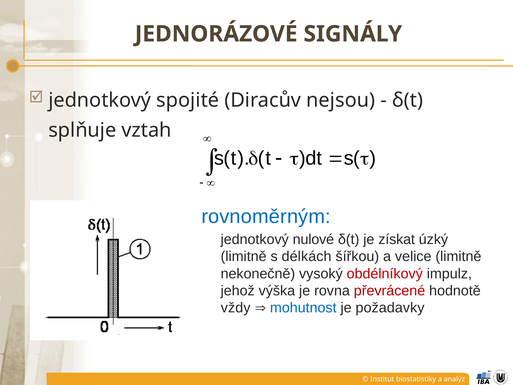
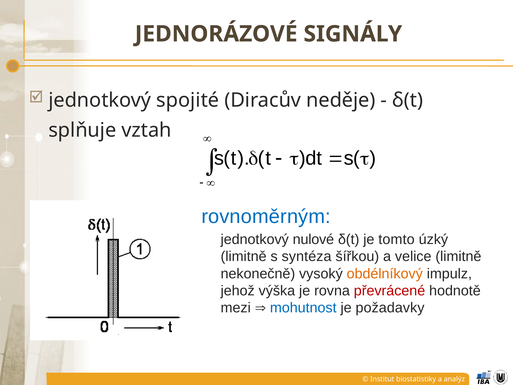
nejsou: nejsou -> neděje
získat: získat -> tomto
délkách: délkách -> syntéza
obdélníkový colour: red -> orange
vždy: vždy -> mezi
